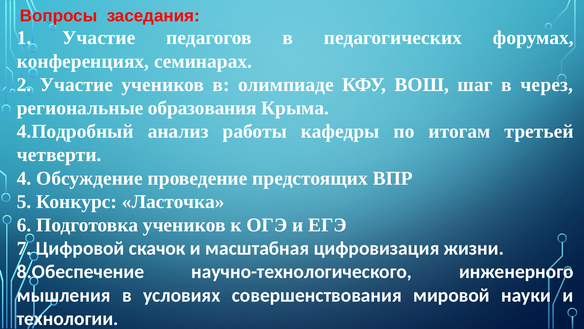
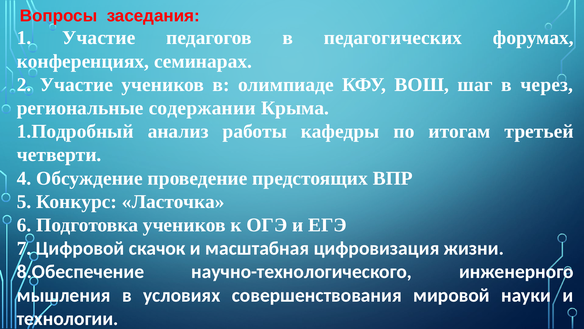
образования: образования -> содержании
4.Подробный: 4.Подробный -> 1.Подробный
